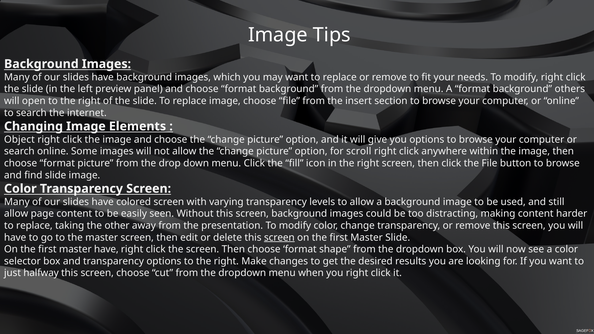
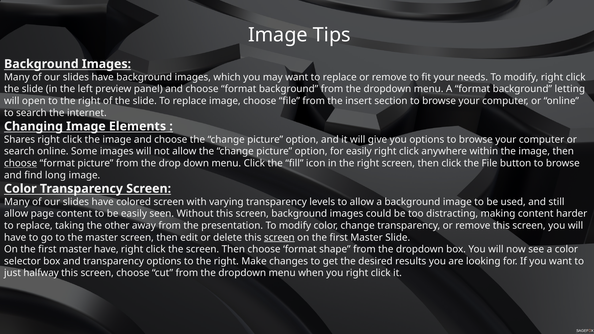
others: others -> letting
Object: Object -> Shares
for scroll: scroll -> easily
choose at (21, 163) underline: none -> present
find slide: slide -> long
